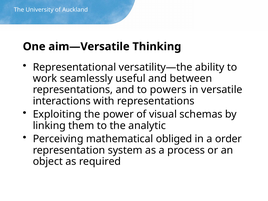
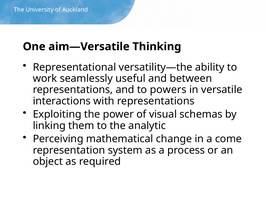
obliged: obliged -> change
order: order -> come
